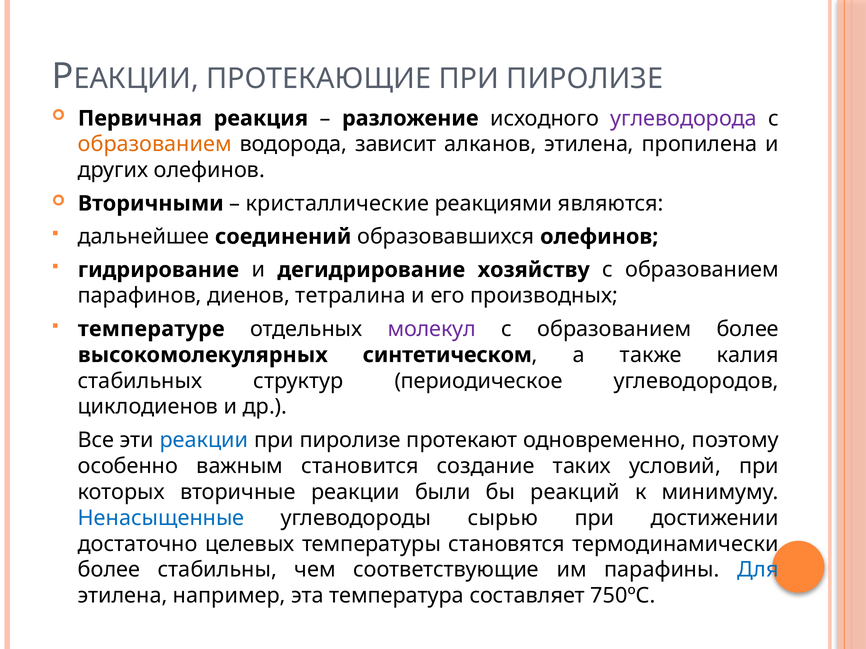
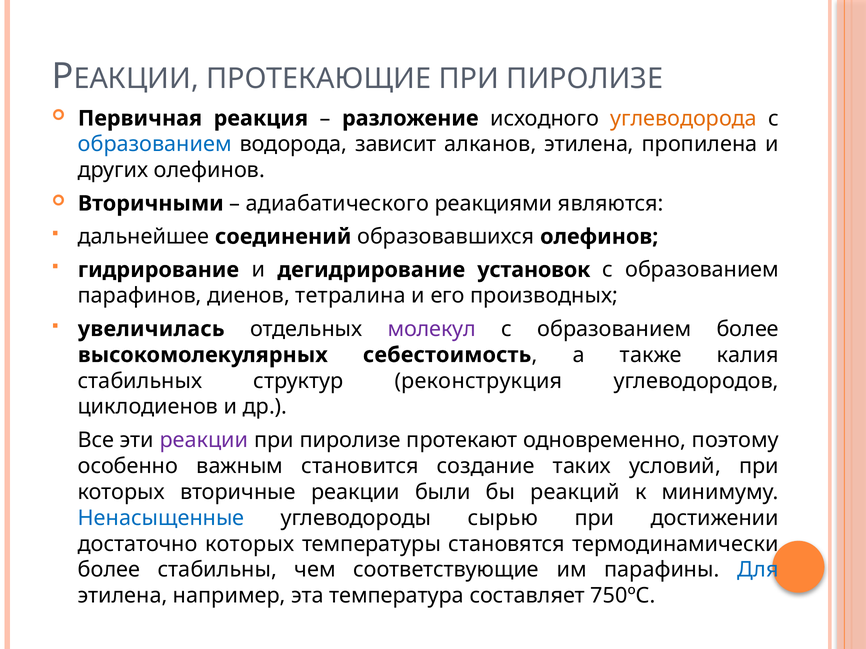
углеводорода colour: purple -> orange
образованием at (155, 144) colour: orange -> blue
кристаллические: кристаллические -> адиабатического
хозяйству: хозяйству -> установок
температуре: температуре -> увеличилась
синтетическом: синтетическом -> себестоимость
периодическое: периодическое -> реконструкция
реакции at (204, 440) colour: blue -> purple
достаточно целевых: целевых -> которых
